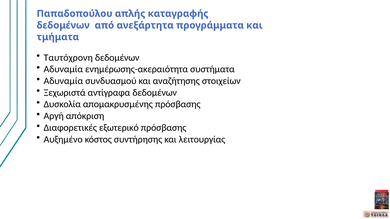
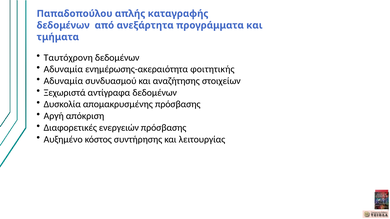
συστήματα: συστήματα -> φοιτητικής
εξωτερικό: εξωτερικό -> ενεργειών
